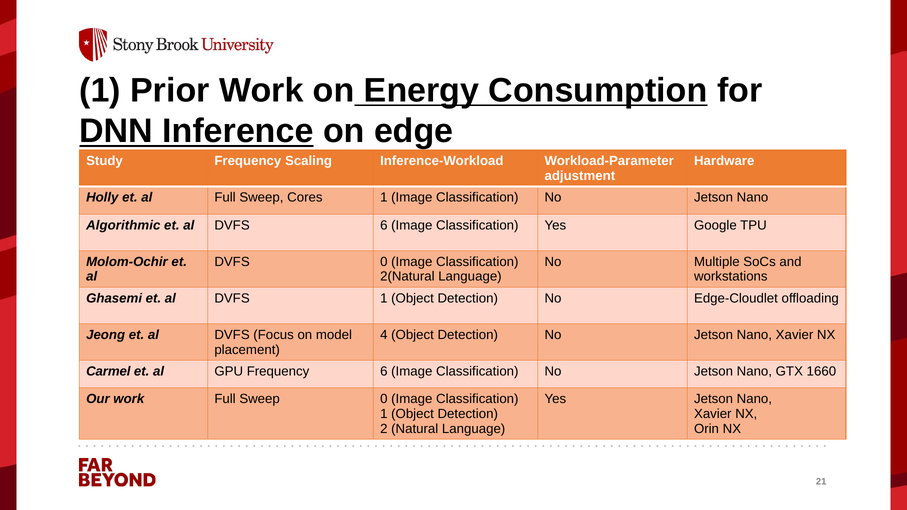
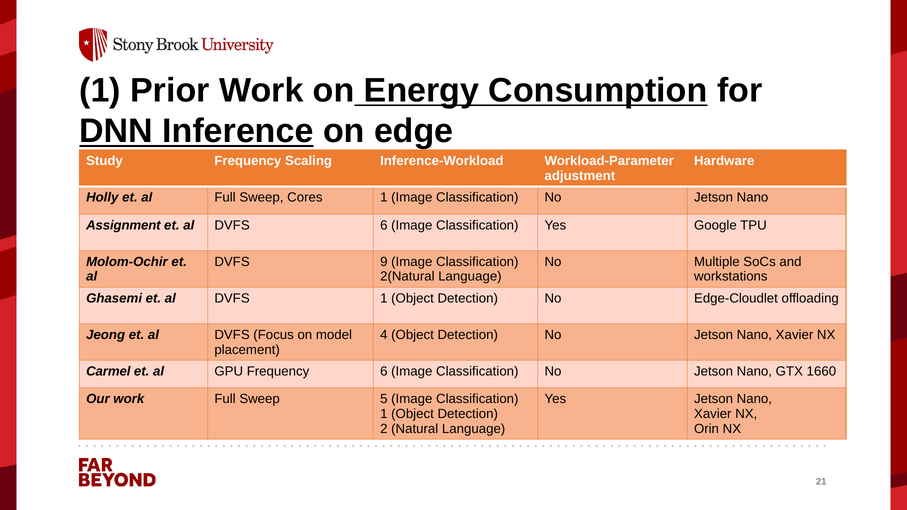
Algorithmic: Algorithmic -> Assignment
DVFS 0: 0 -> 9
Sweep 0: 0 -> 5
